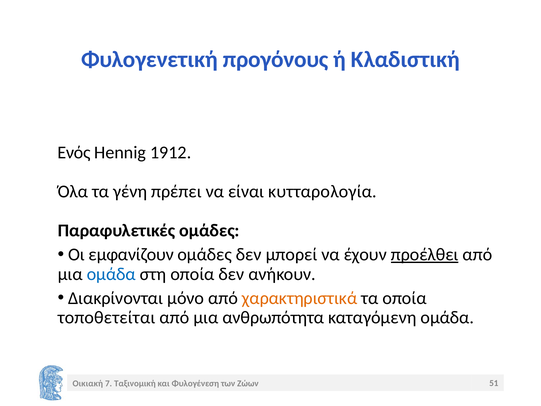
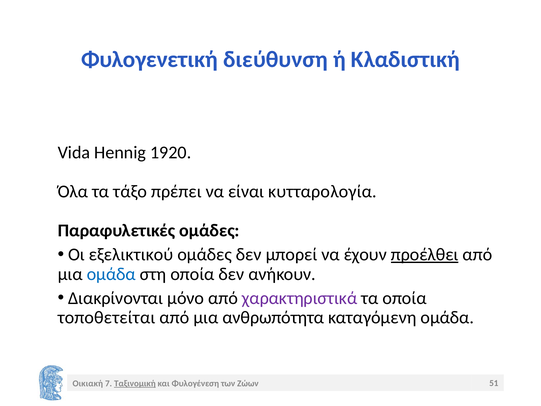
προγόνους: προγόνους -> διεύθυνση
Ενός: Ενός -> Vida
1912: 1912 -> 1920
γένη: γένη -> τάξο
εμφανίζουν: εμφανίζουν -> εξελικτικού
χαρακτηριστικά colour: orange -> purple
Ταξινομική underline: none -> present
